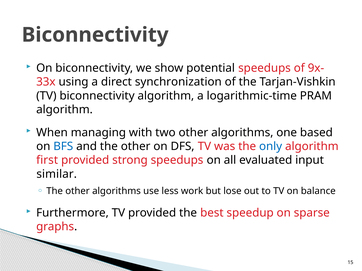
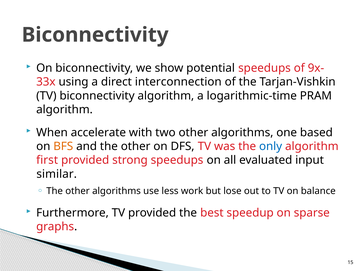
synchronization: synchronization -> interconnection
managing: managing -> accelerate
BFS colour: blue -> orange
